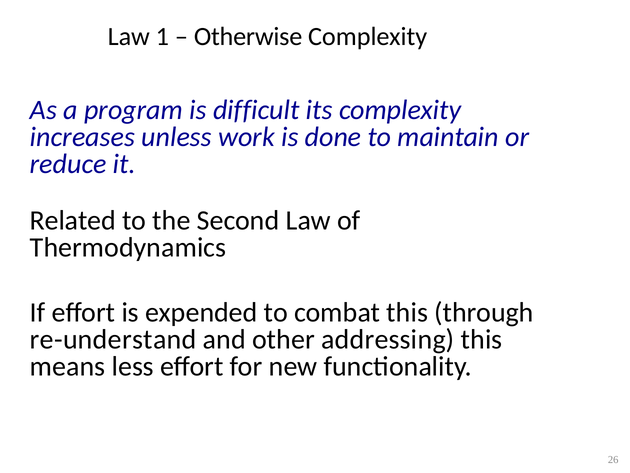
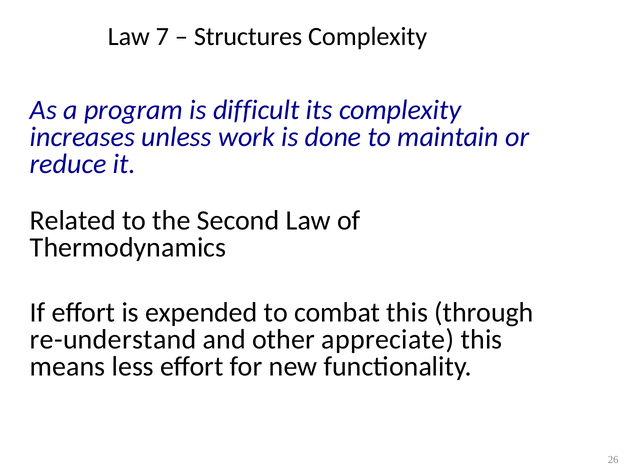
1: 1 -> 7
Otherwise: Otherwise -> Structures
addressing: addressing -> appreciate
